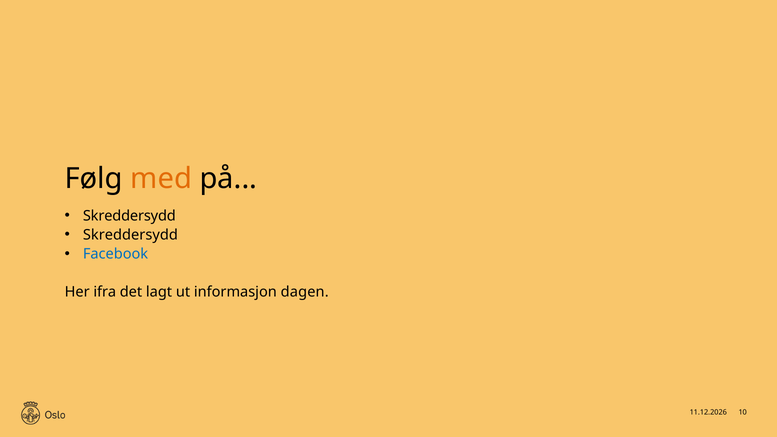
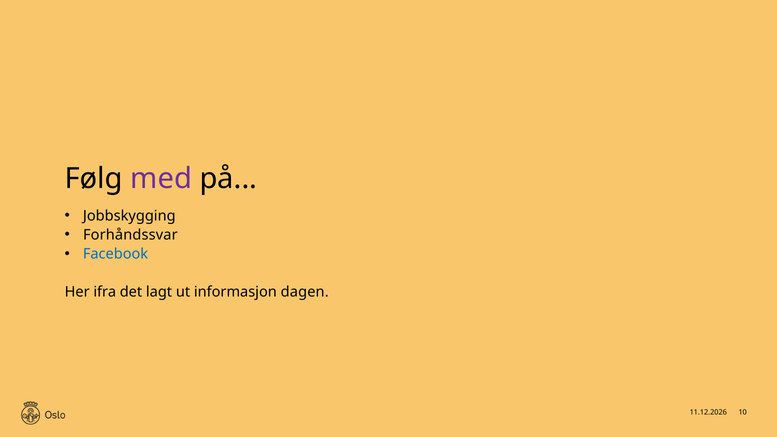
med colour: orange -> purple
Skreddersydd at (129, 216): Skreddersydd -> Jobbskygging
Skreddersydd at (130, 235): Skreddersydd -> Forhåndssvar
